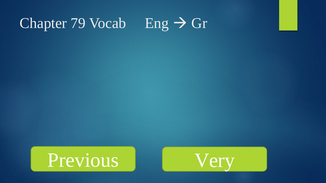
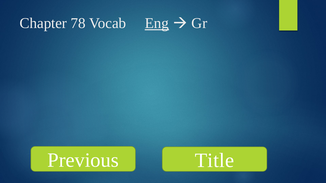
79: 79 -> 78
Eng underline: none -> present
Very: Very -> Title
